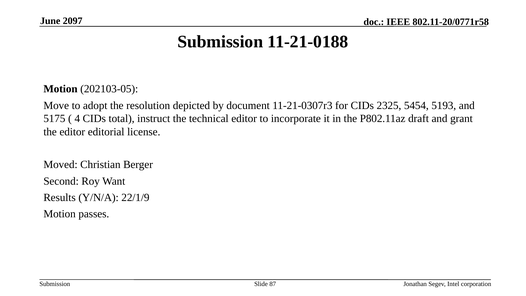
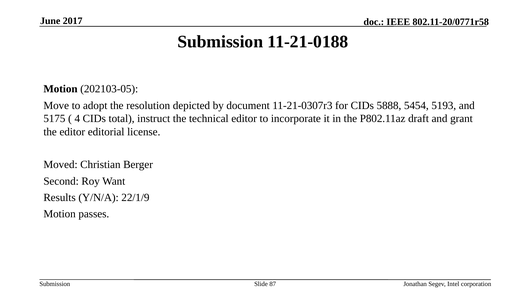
2097: 2097 -> 2017
2325: 2325 -> 5888
